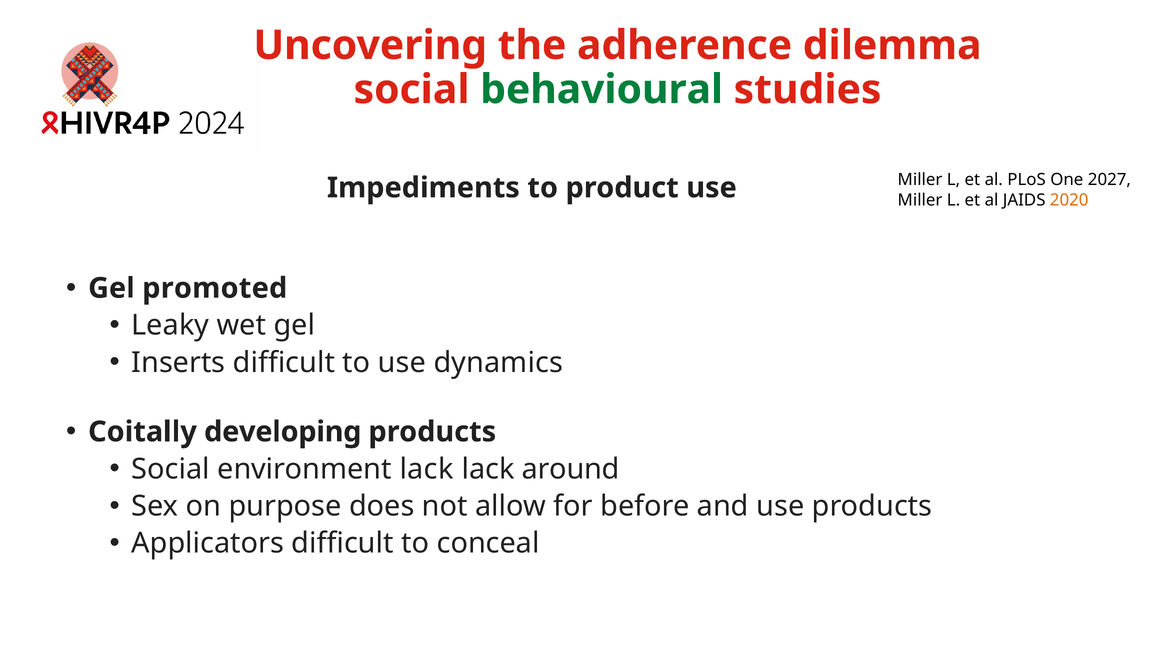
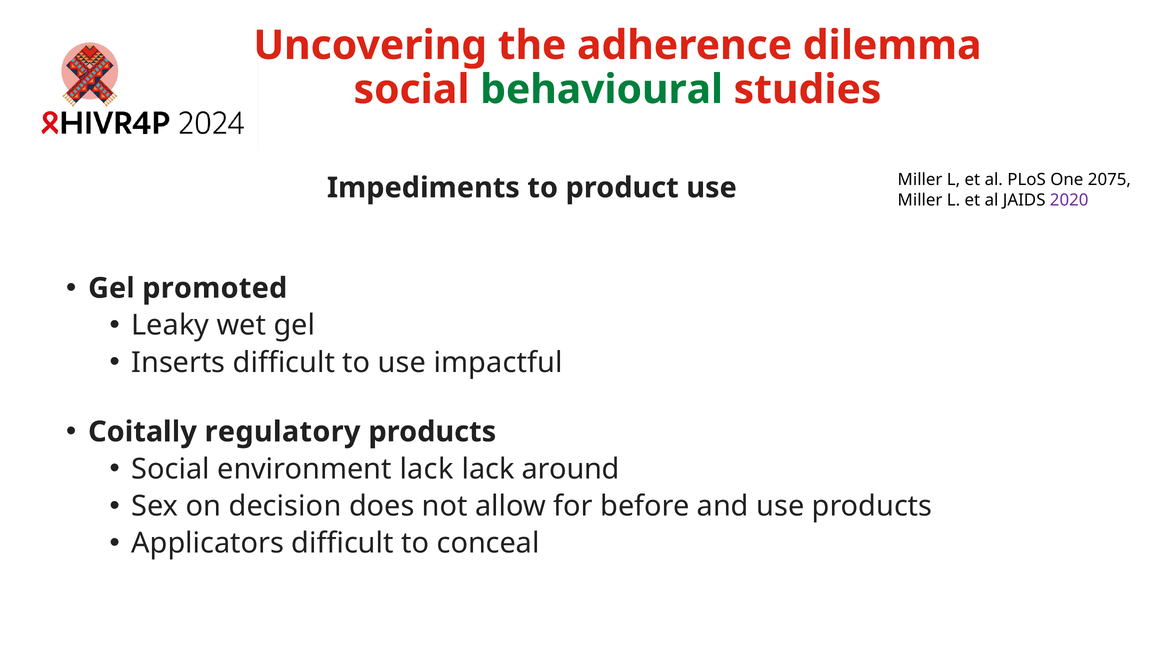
2027: 2027 -> 2075
2020 colour: orange -> purple
dynamics: dynamics -> impactful
developing: developing -> regulatory
purpose: purpose -> decision
